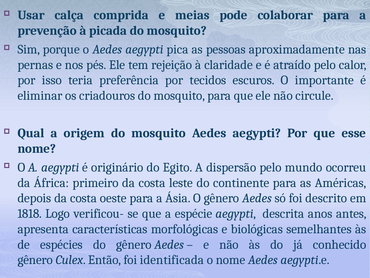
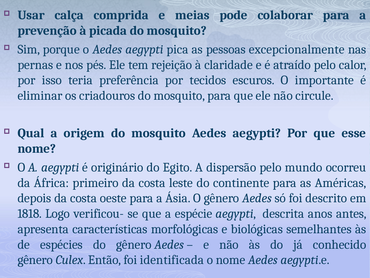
aproximadamente: aproximadamente -> excepcionalmente
